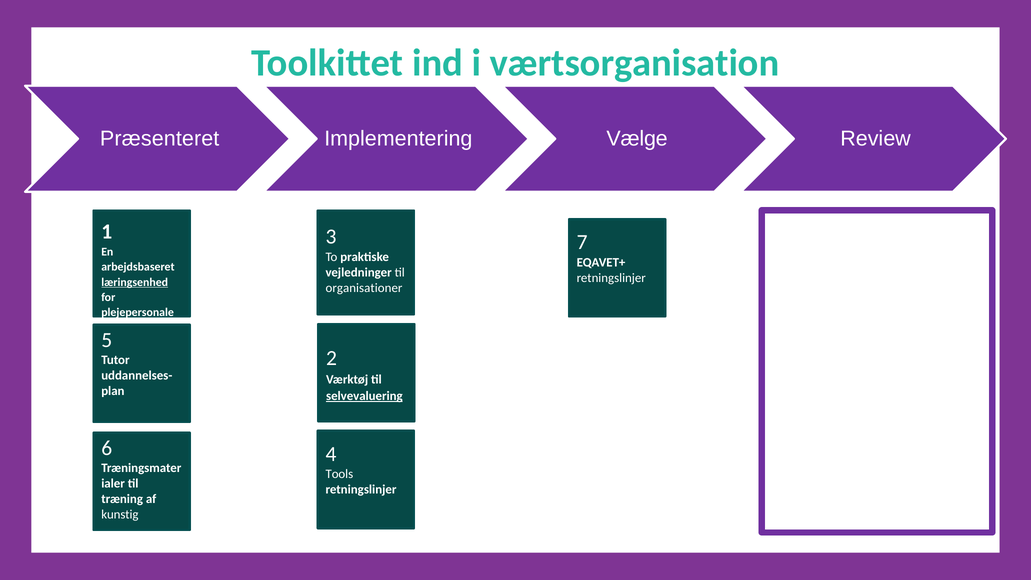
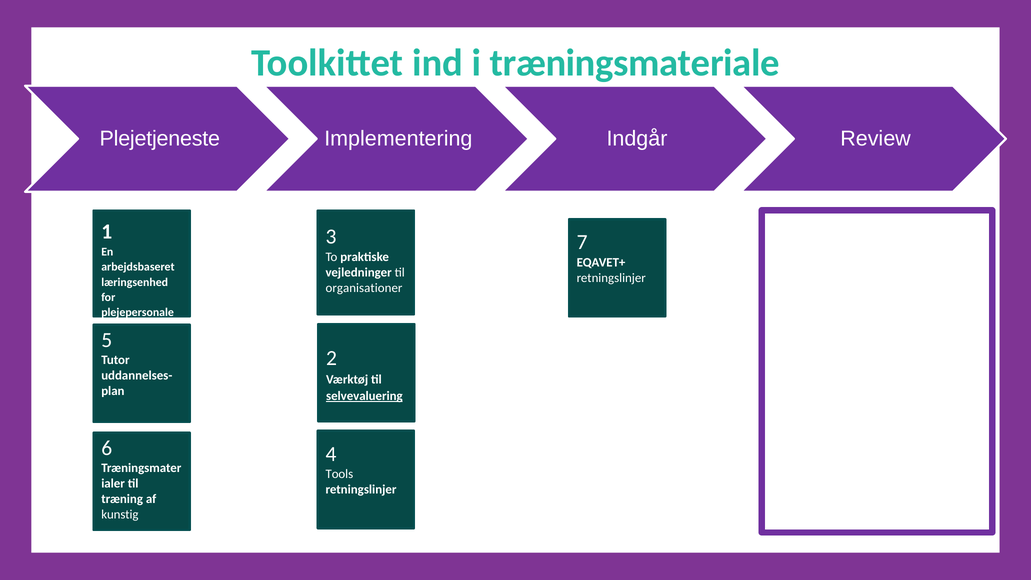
værtsorganisation: værtsorganisation -> træningsmateriale
Præsenteret: Præsenteret -> Plejetjeneste
Vælge: Vælge -> Indgår
læringsenhed underline: present -> none
